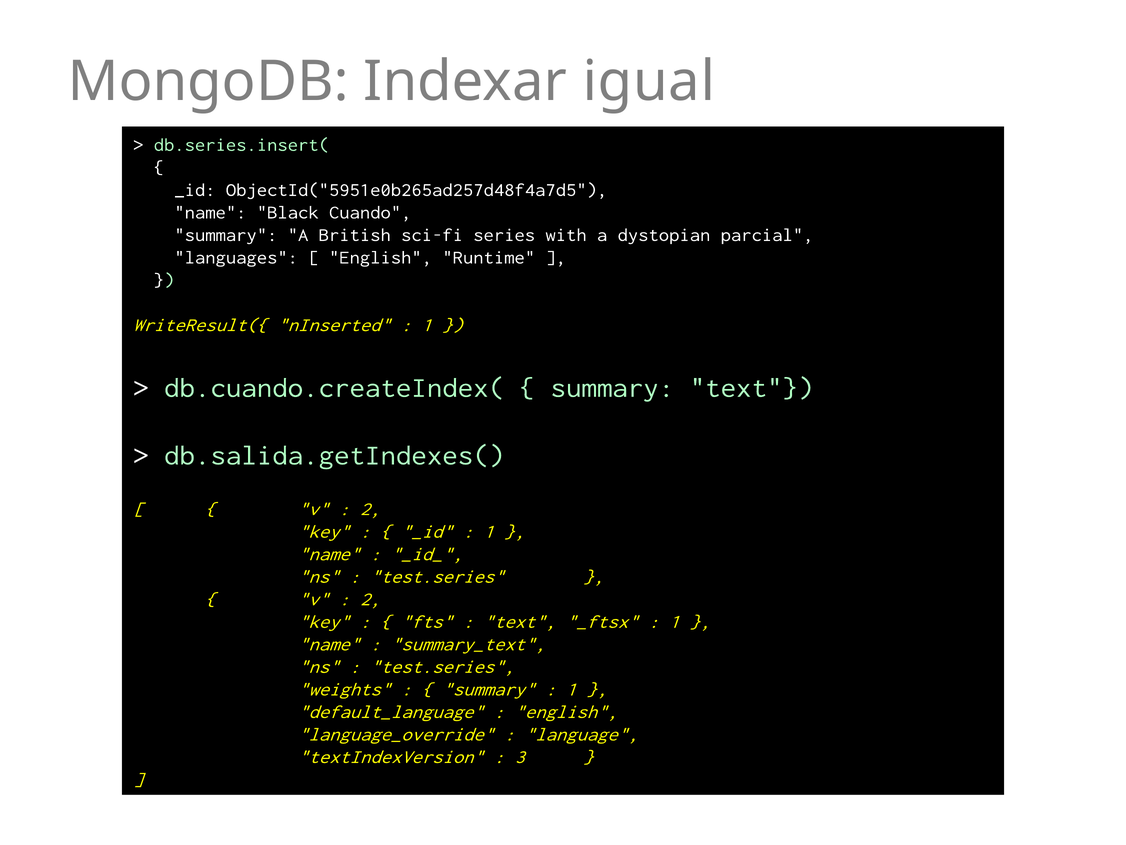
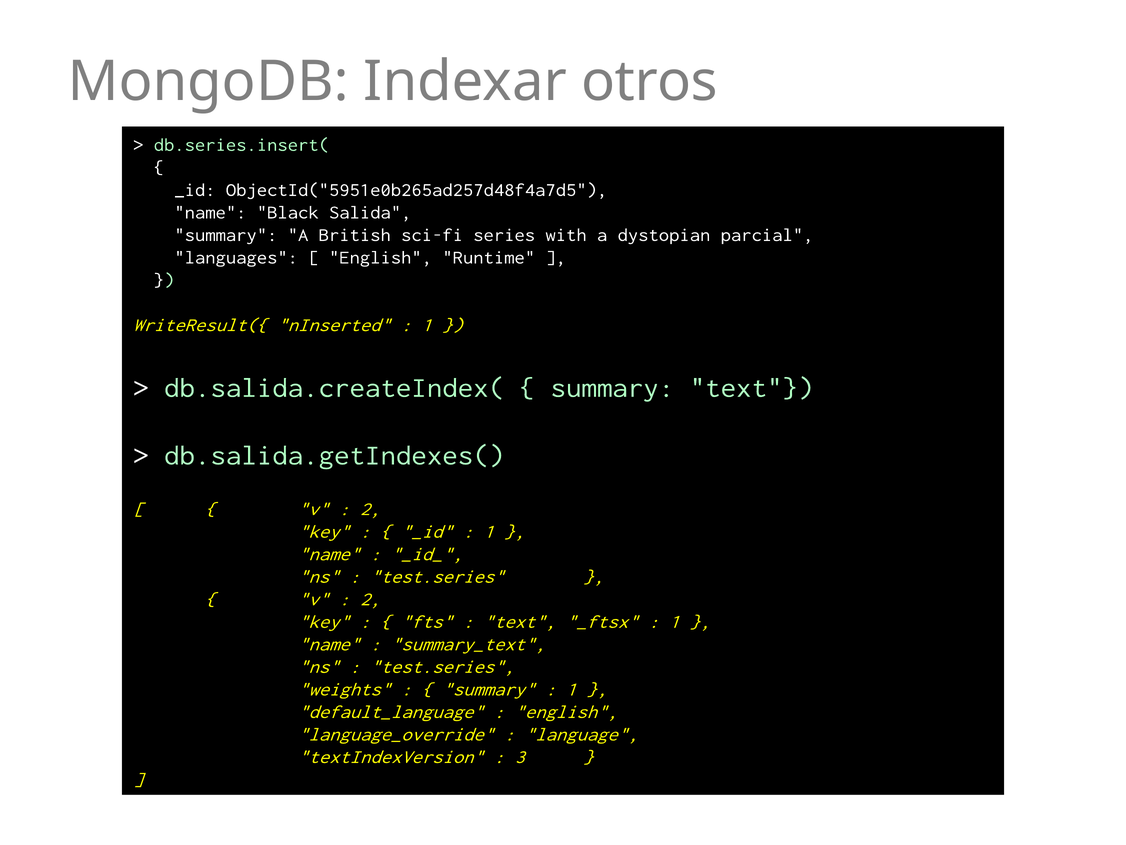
igual: igual -> otros
Cuando: Cuando -> Salida
db.cuando.createIndex(: db.cuando.createIndex( -> db.salida.createIndex(
